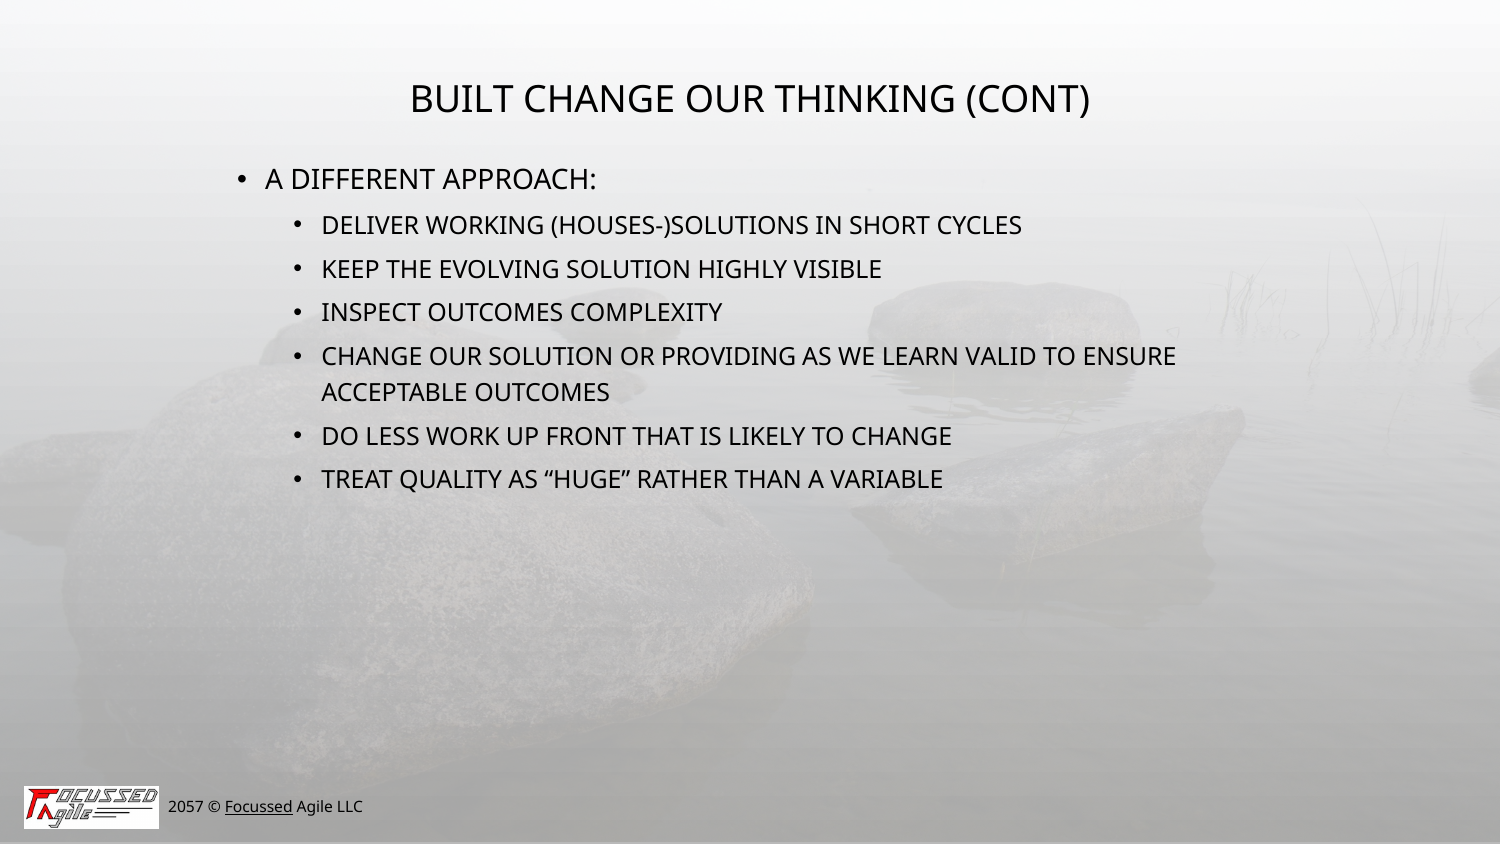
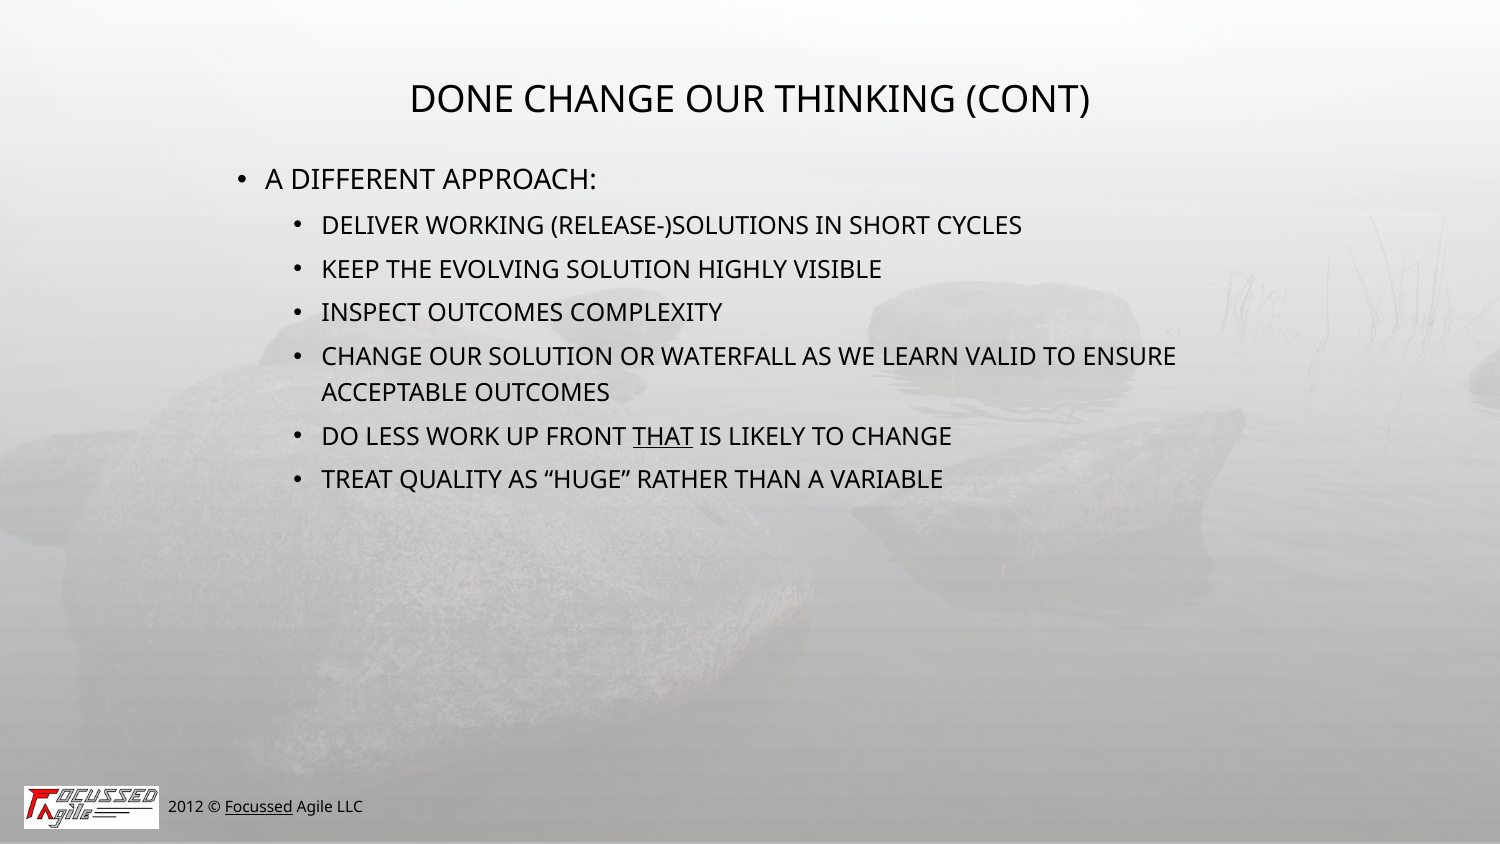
BUILT: BUILT -> DONE
HOUSES-)SOLUTIONS: HOUSES-)SOLUTIONS -> RELEASE-)SOLUTIONS
PROVIDING: PROVIDING -> WATERFALL
THAT underline: none -> present
2057: 2057 -> 2012
